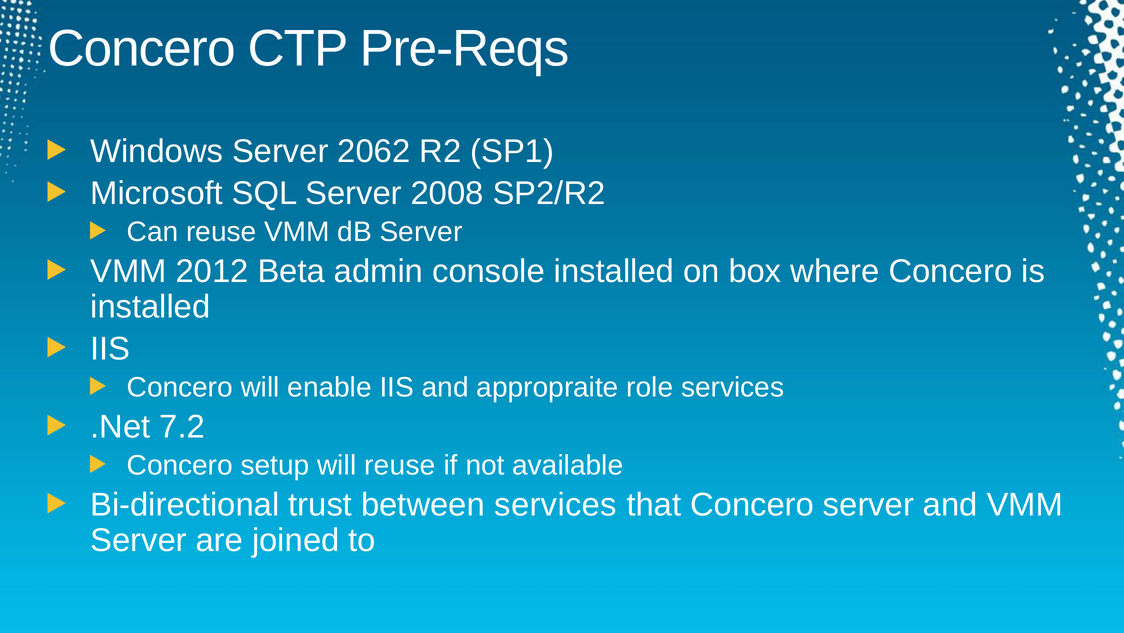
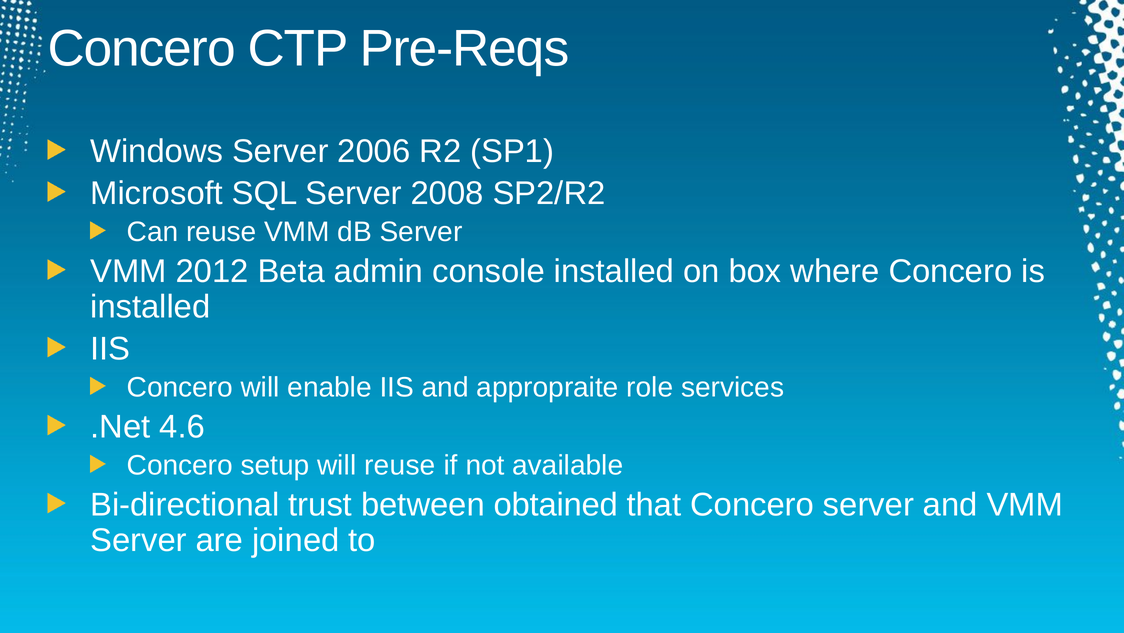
2062: 2062 -> 2006
7.2: 7.2 -> 4.6
between services: services -> obtained
